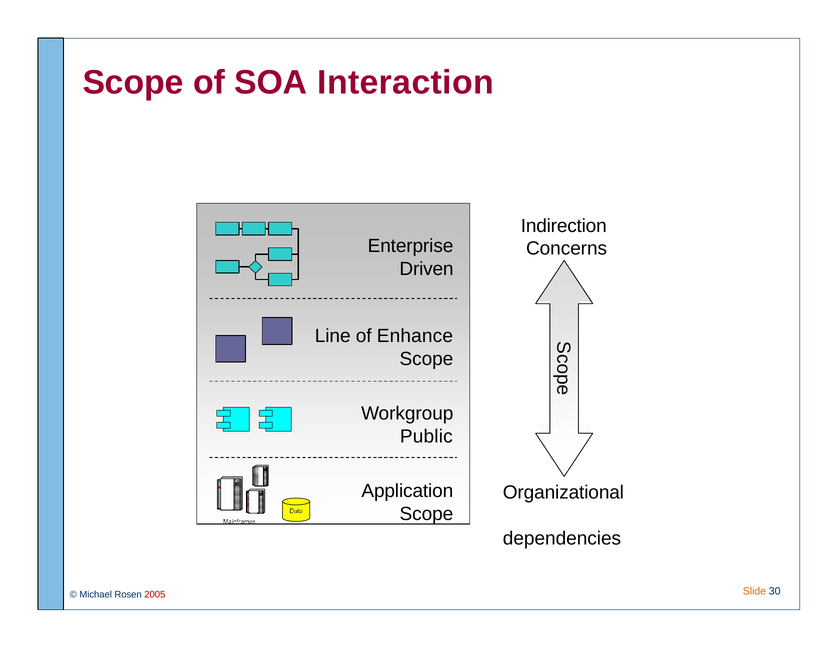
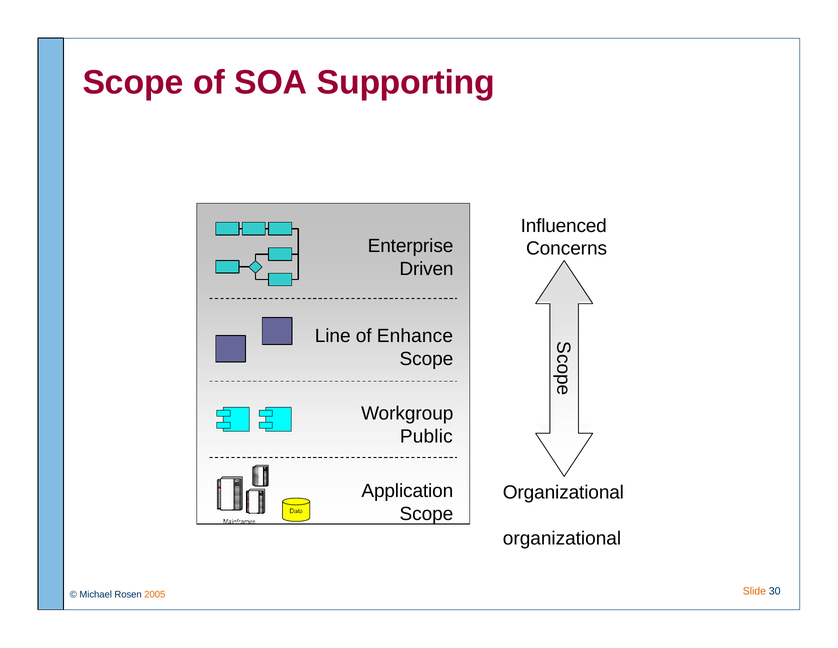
Interaction: Interaction -> Supporting
Indirection: Indirection -> Influenced
dependencies at (562, 538): dependencies -> organizational
2005 colour: red -> orange
